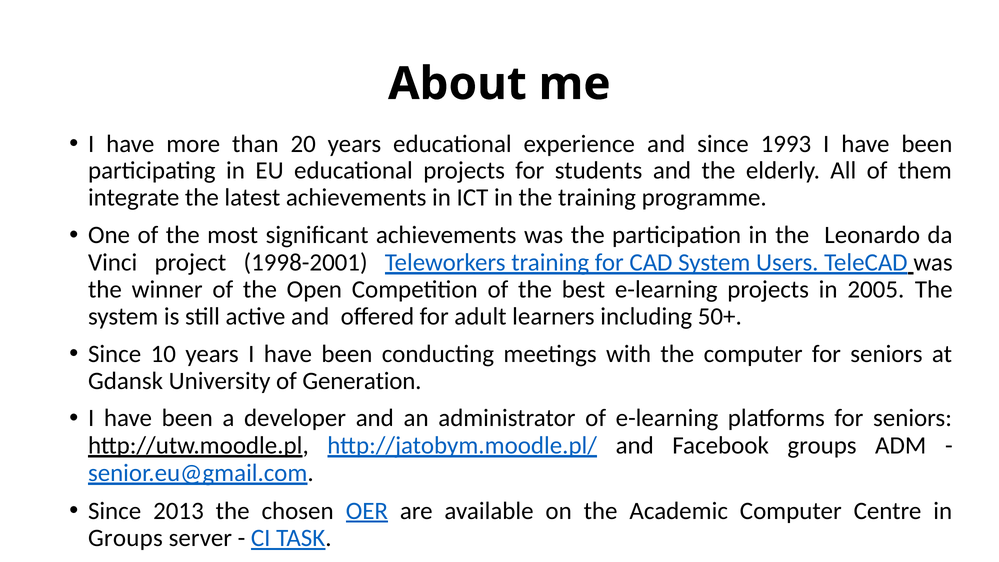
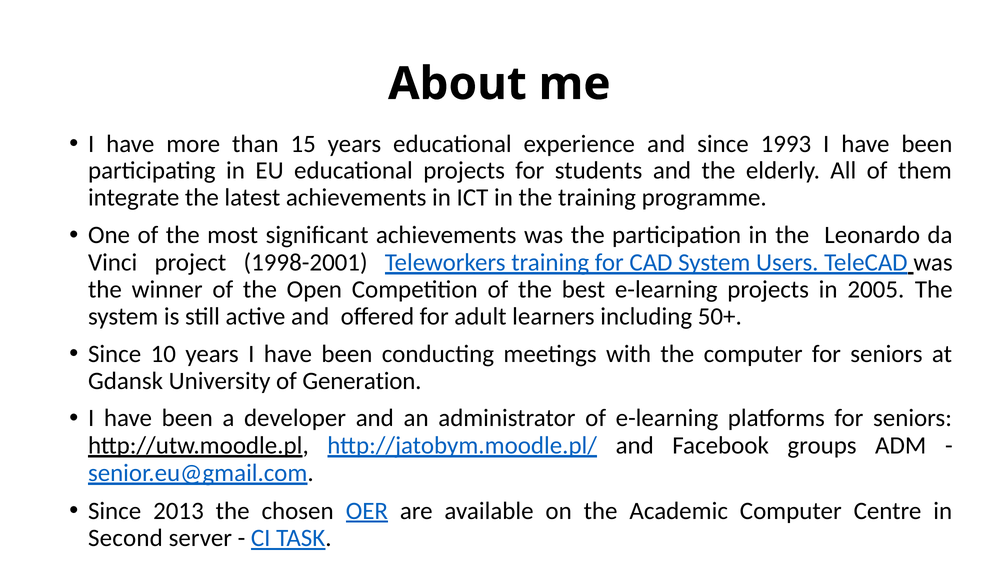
20: 20 -> 15
Groups at (125, 538): Groups -> Second
